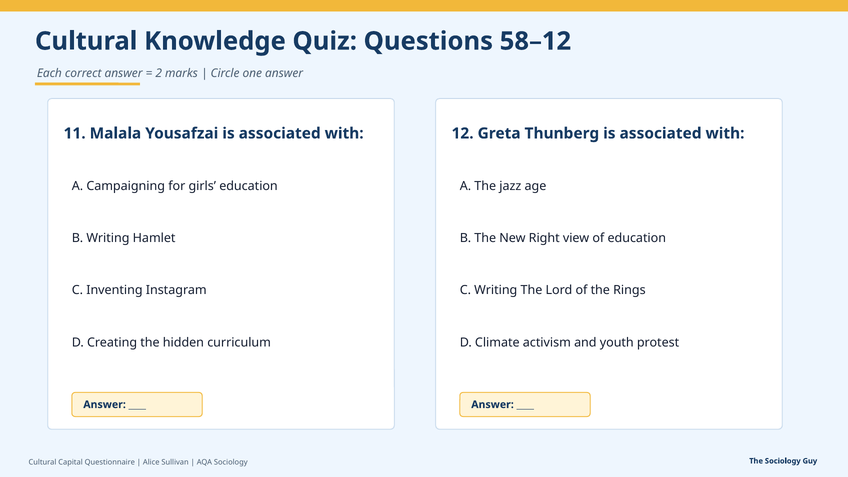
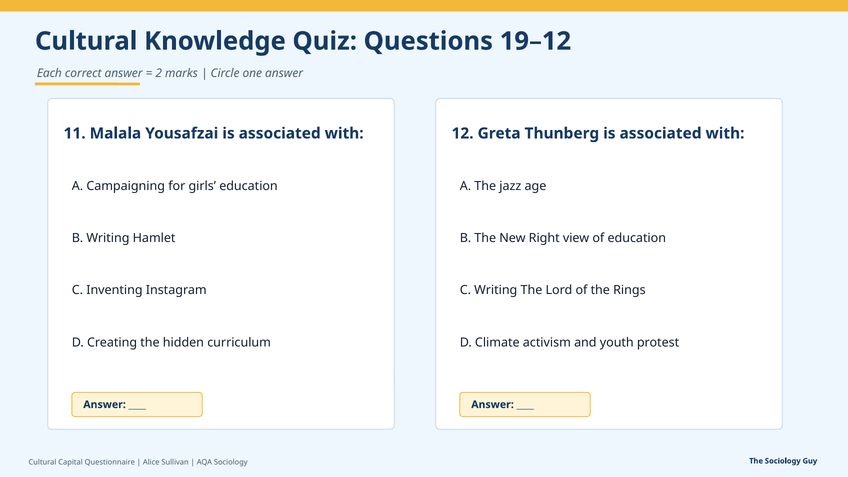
58–12: 58–12 -> 19–12
